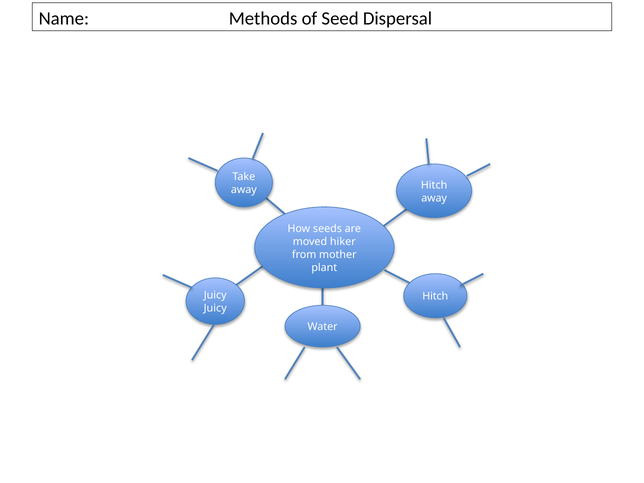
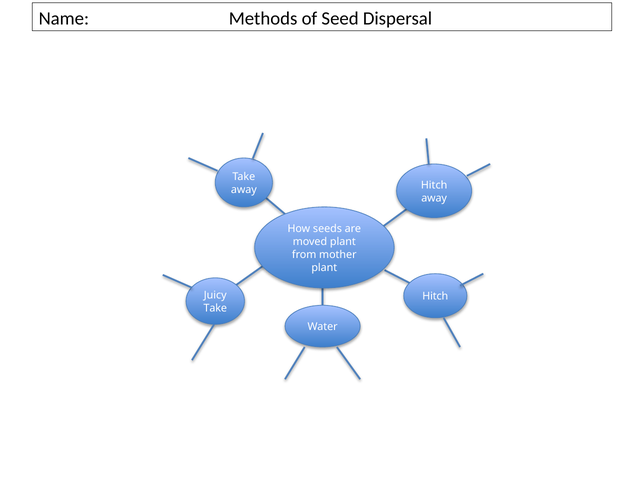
moved hiker: hiker -> plant
Juicy at (215, 308): Juicy -> Take
